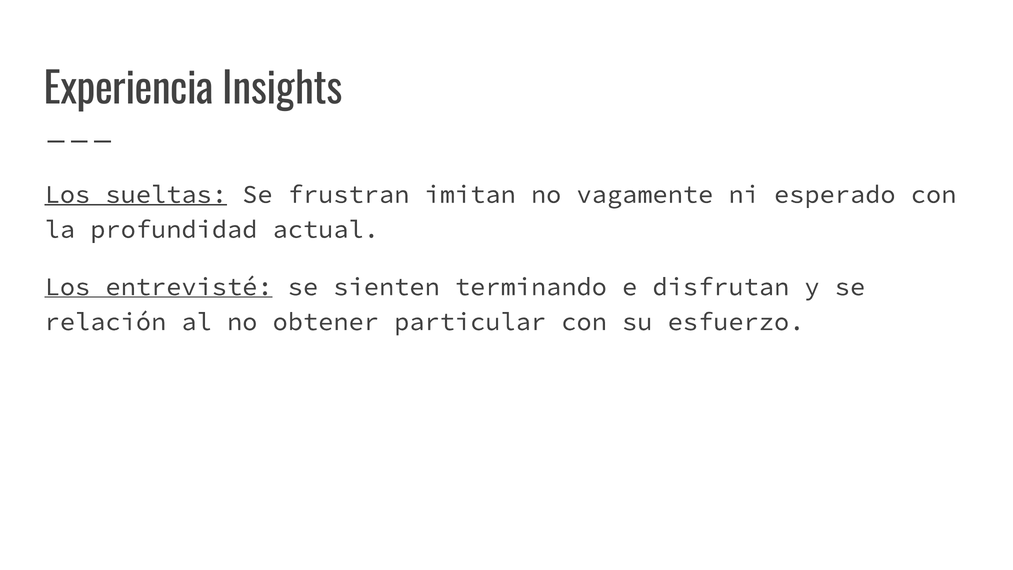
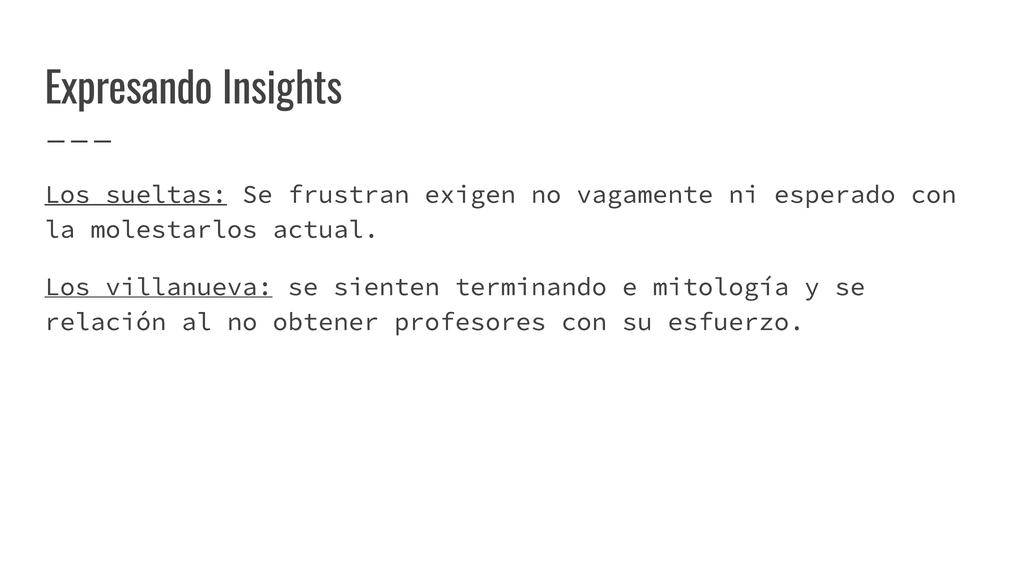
Experiencia: Experiencia -> Expresando
imitan: imitan -> exigen
profundidad: profundidad -> molestarlos
entrevisté: entrevisté -> villanueva
disfrutan: disfrutan -> mitología
particular: particular -> profesores
